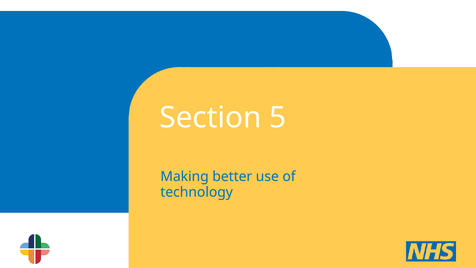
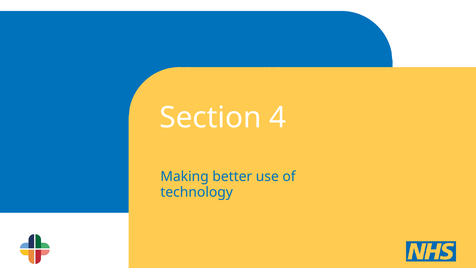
5: 5 -> 4
